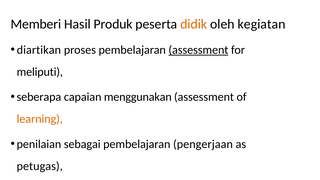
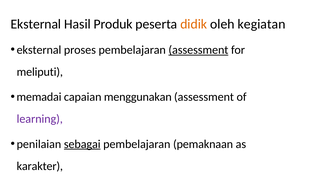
Memberi at (36, 24): Memberi -> Eksternal
diartikan at (39, 50): diartikan -> eksternal
seberapa: seberapa -> memadai
learning colour: orange -> purple
sebagai underline: none -> present
pengerjaan: pengerjaan -> pemaknaan
petugas: petugas -> karakter
